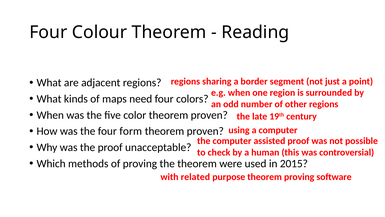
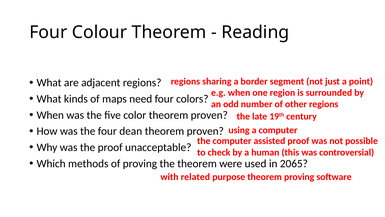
form: form -> dean
2015: 2015 -> 2065
